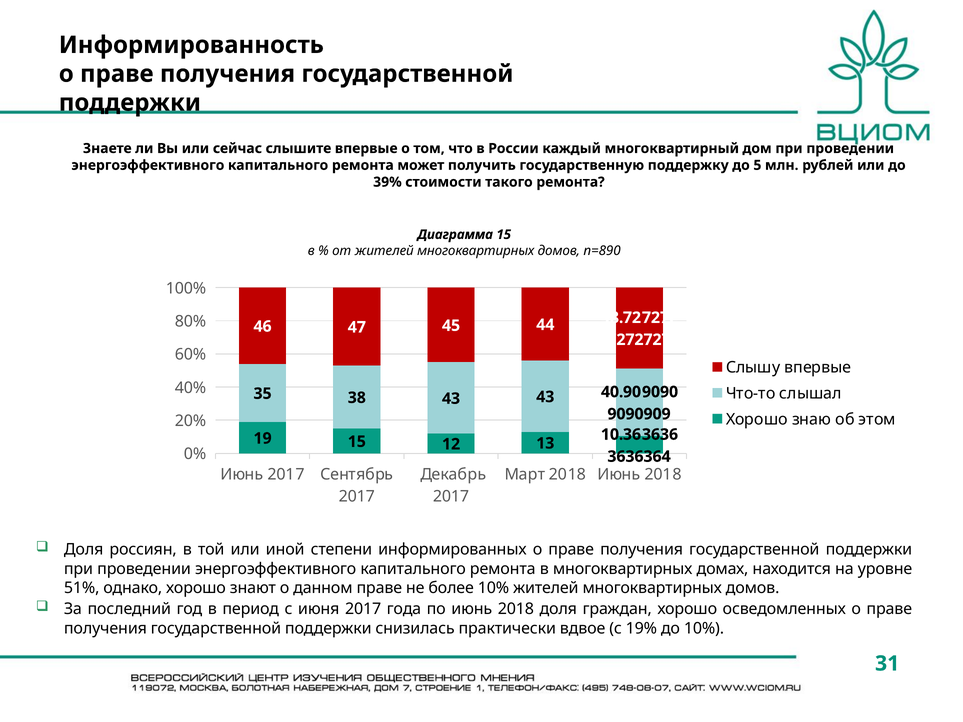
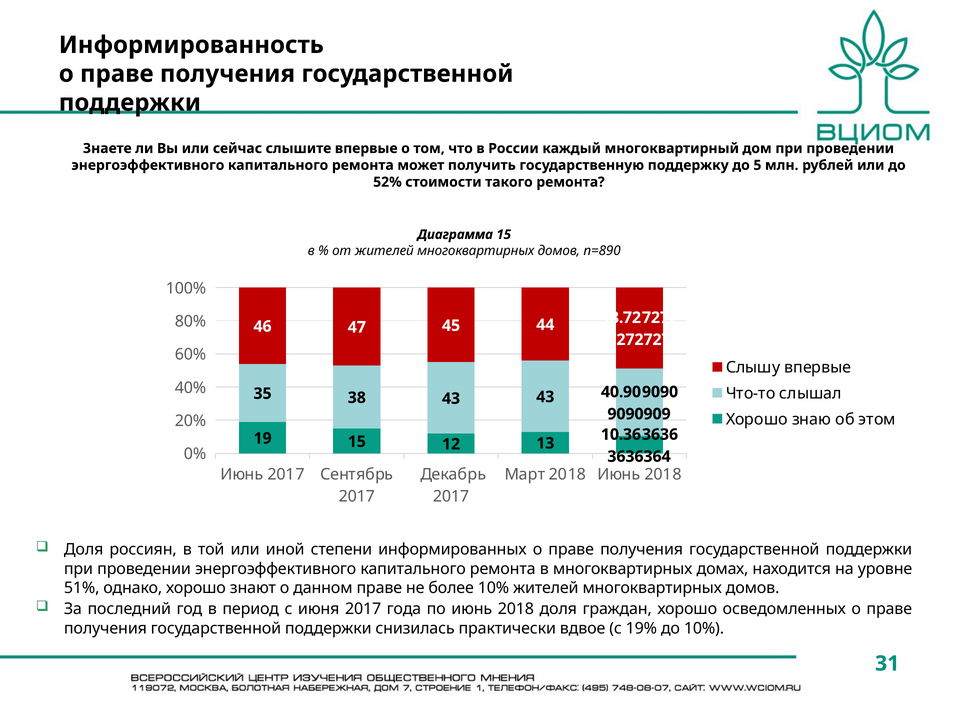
39%: 39% -> 52%
